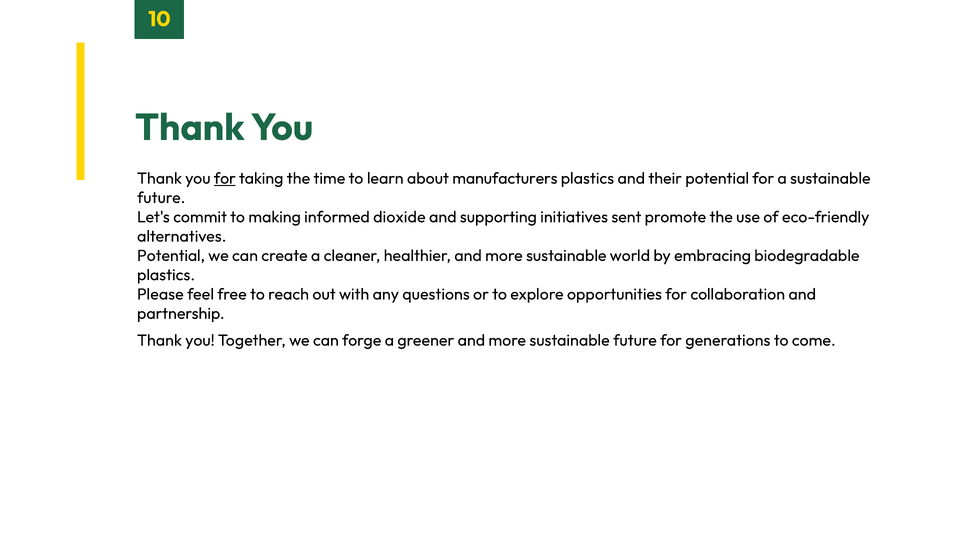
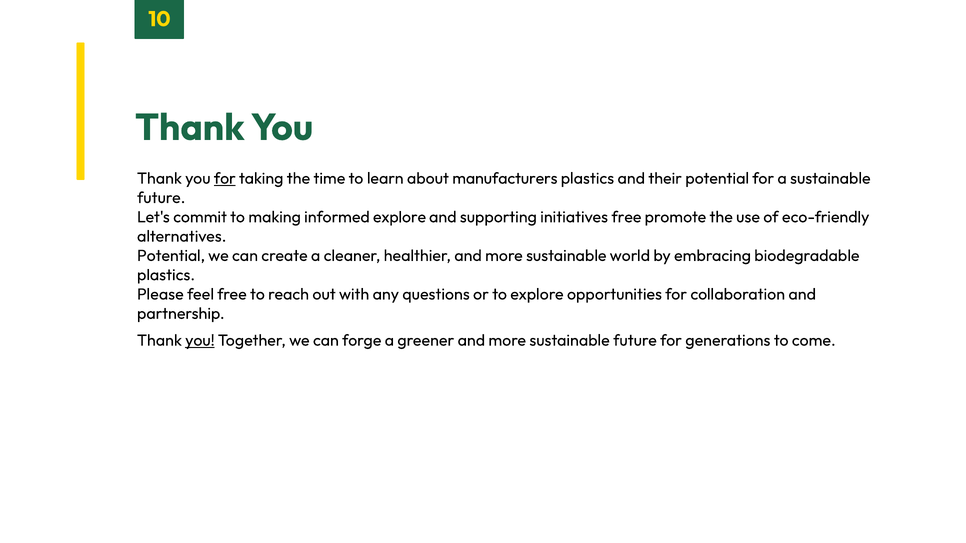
informed dioxide: dioxide -> explore
initiatives sent: sent -> free
you at (200, 341) underline: none -> present
